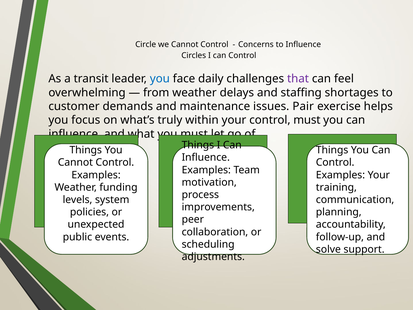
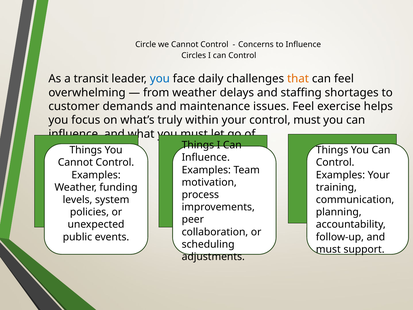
that colour: purple -> orange
issues Pair: Pair -> Feel
solve at (328, 249): solve -> must
